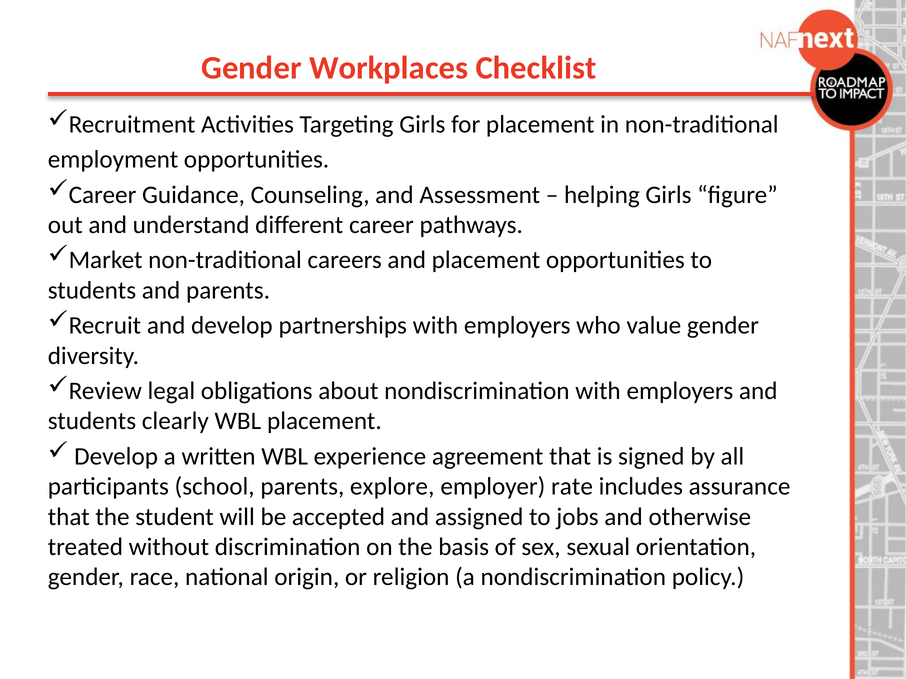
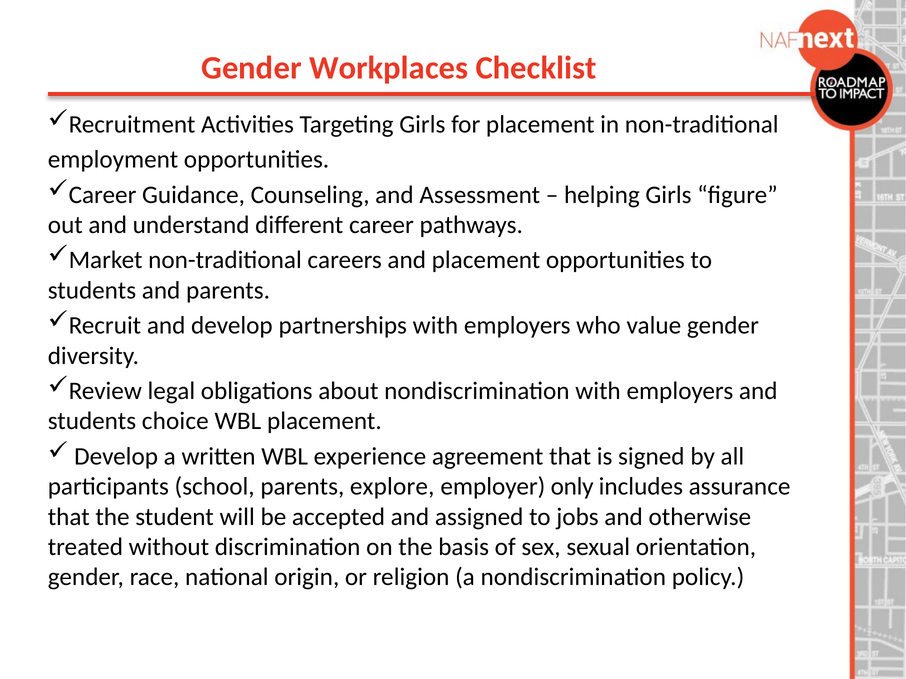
clearly: clearly -> choice
rate: rate -> only
